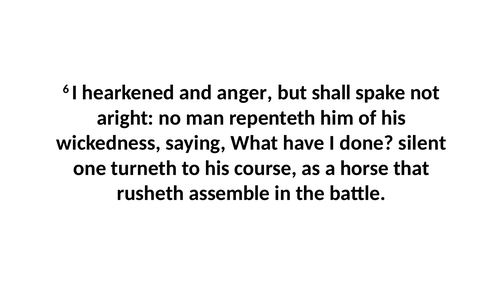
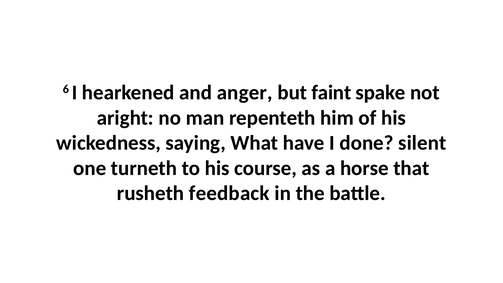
shall: shall -> faint
assemble: assemble -> feedback
